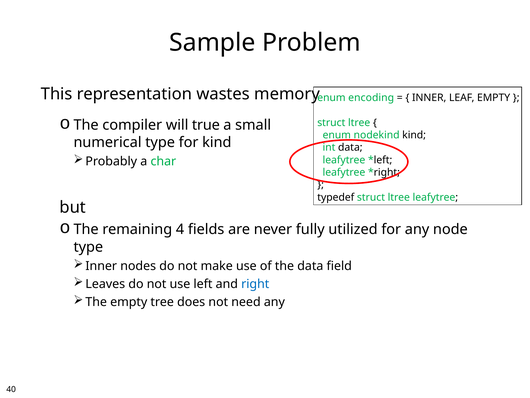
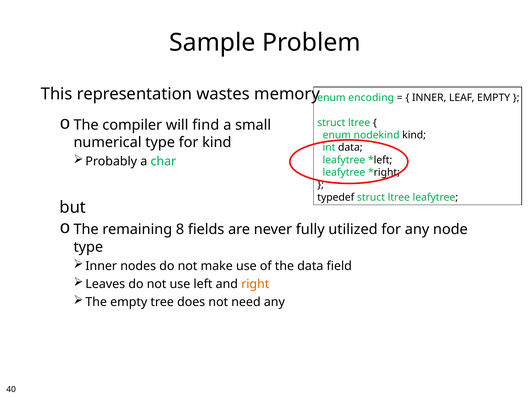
true: true -> find
4: 4 -> 8
right colour: blue -> orange
